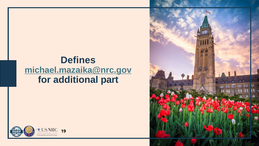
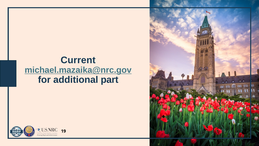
Defines: Defines -> Current
